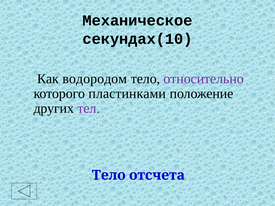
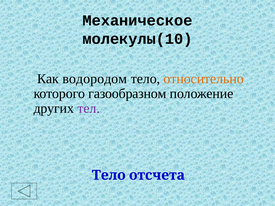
секундах(10: секундах(10 -> молекулы(10
относительно colour: purple -> orange
пластинками: пластинками -> газообразном
